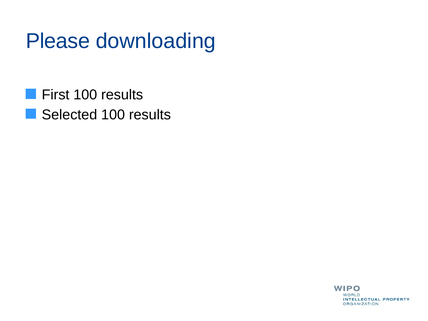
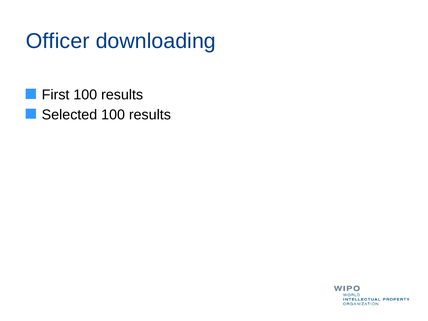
Please: Please -> Officer
